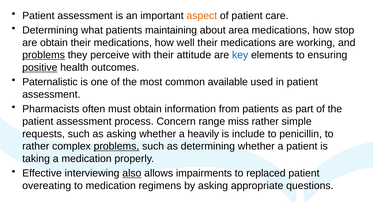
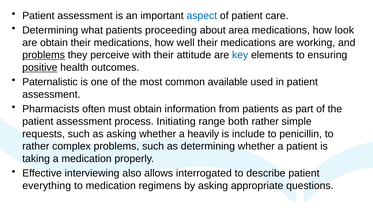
aspect colour: orange -> blue
maintaining: maintaining -> proceeding
stop: stop -> look
Concern: Concern -> Initiating
miss: miss -> both
problems at (116, 146) underline: present -> none
also underline: present -> none
impairments: impairments -> interrogated
replaced: replaced -> describe
overeating: overeating -> everything
